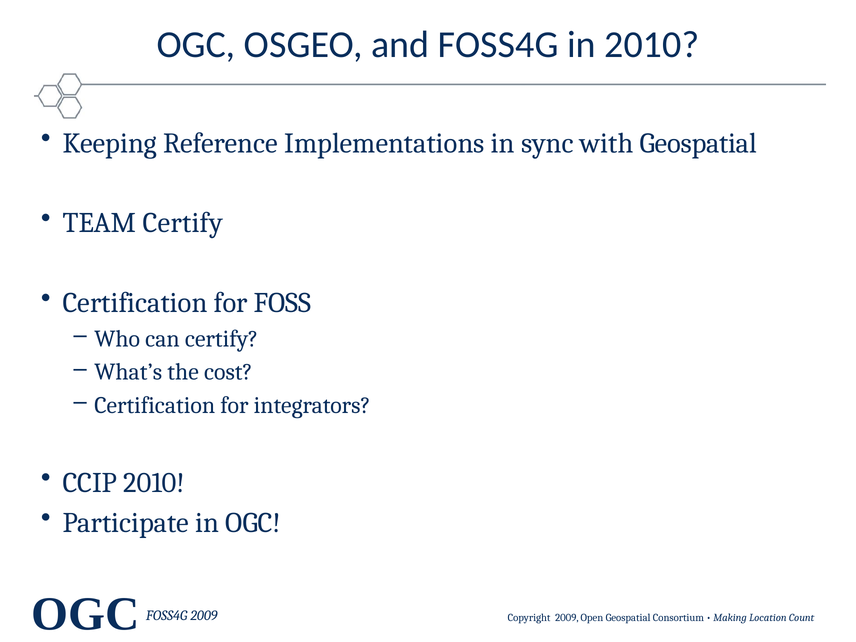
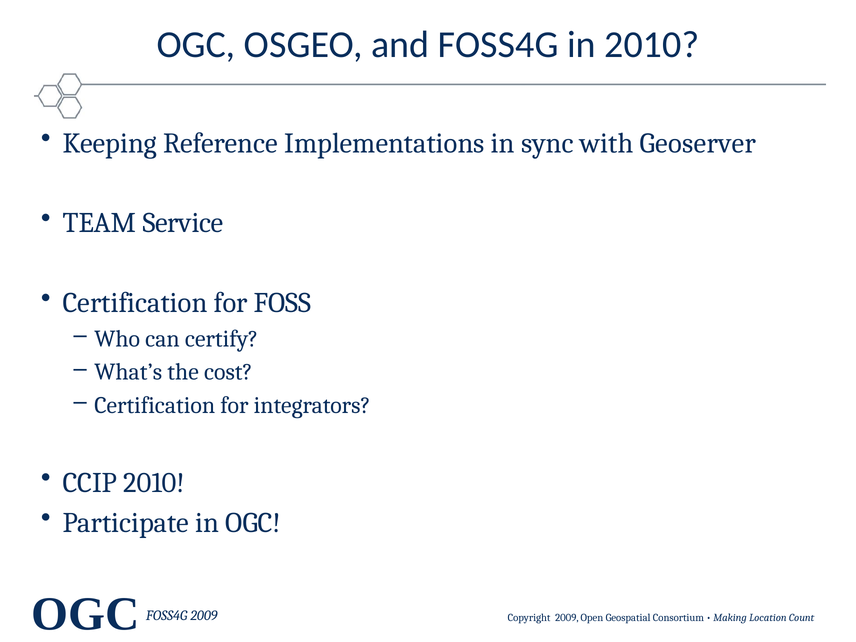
with Geospatial: Geospatial -> Geoserver
TEAM Certify: Certify -> Service
